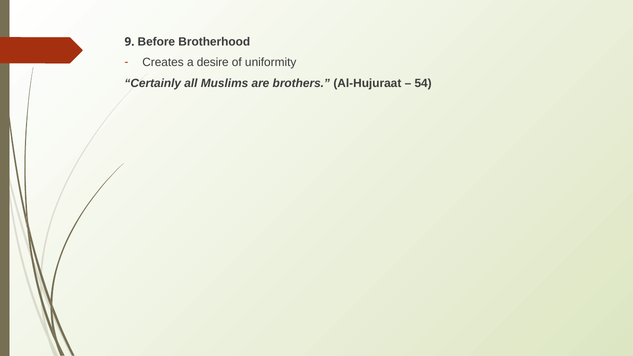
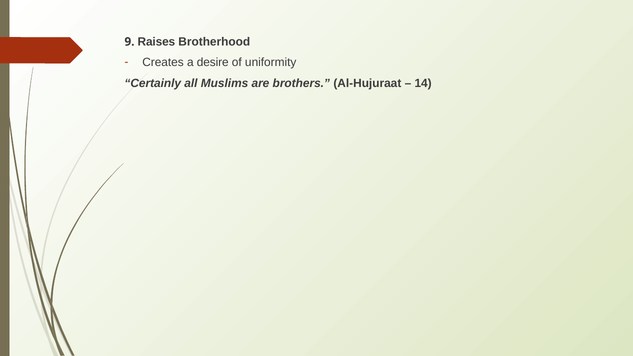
Before: Before -> Raises
54: 54 -> 14
